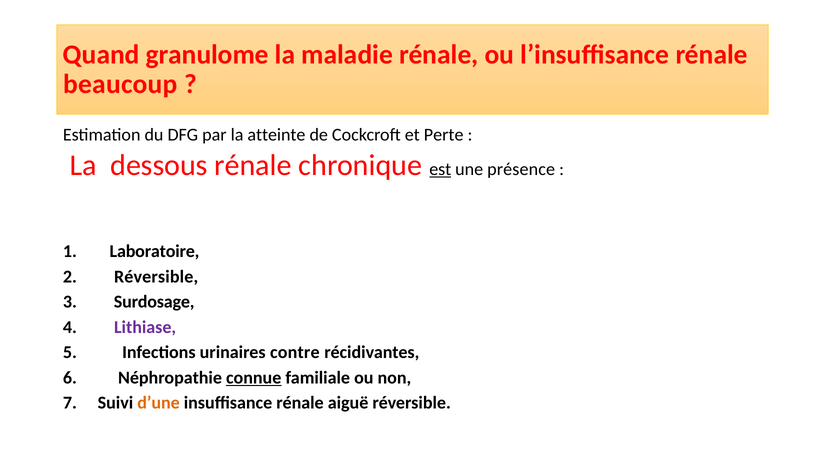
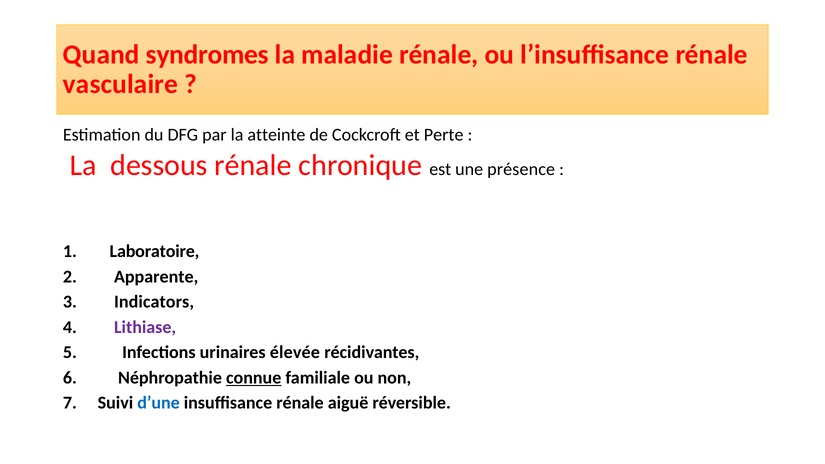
granulome: granulome -> syndromes
beaucoup: beaucoup -> vasculaire
est underline: present -> none
Réversible at (156, 277): Réversible -> Apparente
Surdosage: Surdosage -> Indicators
contre: contre -> élevée
d’une colour: orange -> blue
